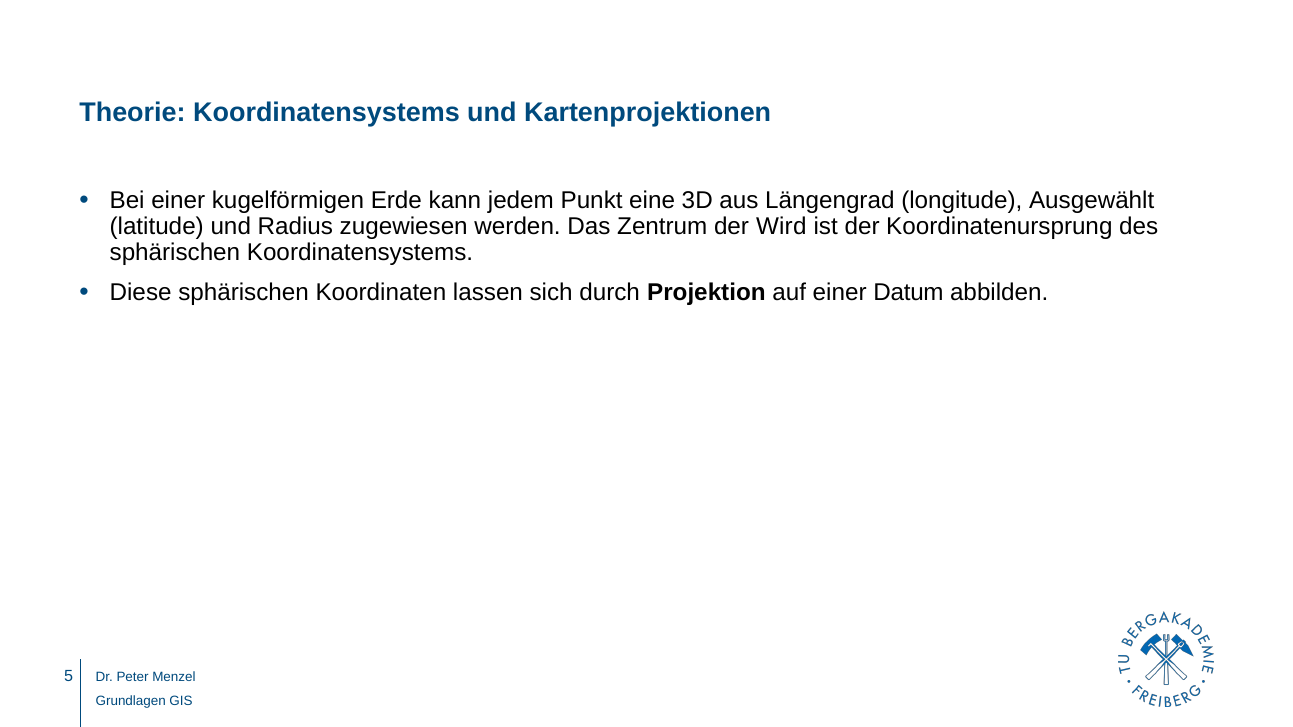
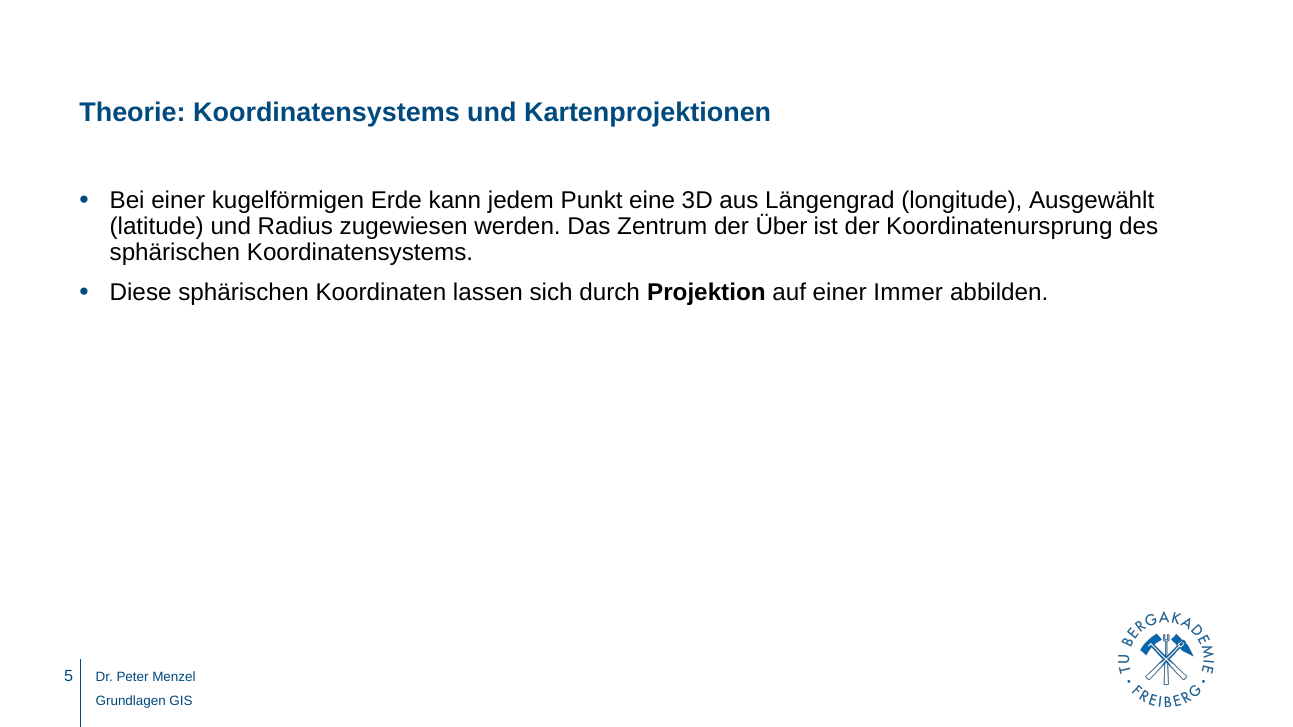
Wird: Wird -> Über
Datum: Datum -> Immer
